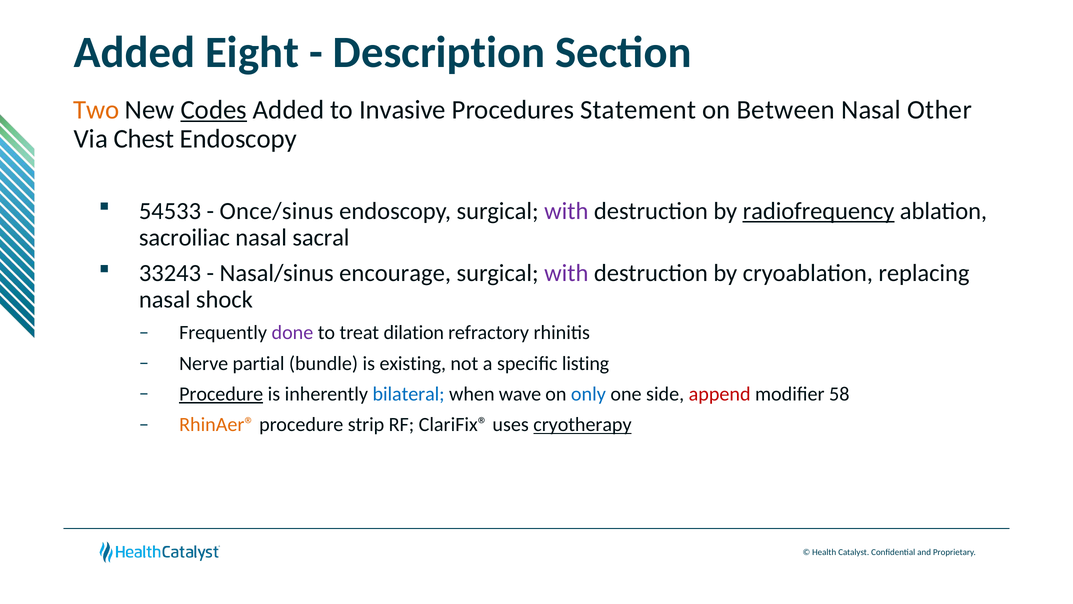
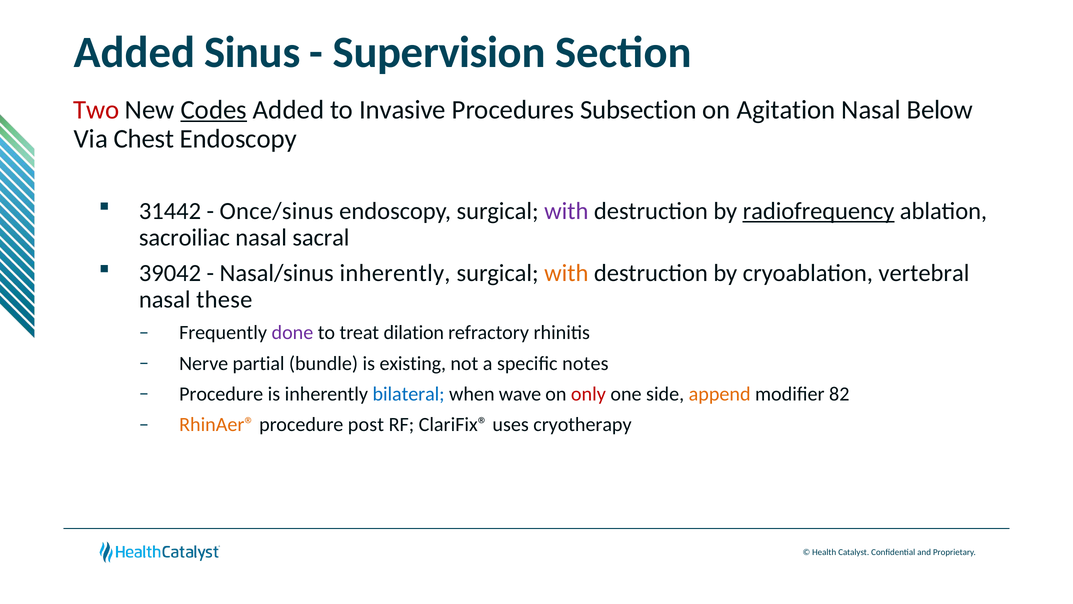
Eight: Eight -> Sinus
Description: Description -> Supervision
Two colour: orange -> red
Statement: Statement -> Subsection
Between: Between -> Agitation
Other: Other -> Below
54533: 54533 -> 31442
33243: 33243 -> 39042
Nasal/sinus encourage: encourage -> inherently
with at (566, 273) colour: purple -> orange
replacing: replacing -> vertebral
shock: shock -> these
listing: listing -> notes
Procedure at (221, 394) underline: present -> none
only colour: blue -> red
append colour: red -> orange
58: 58 -> 82
strip: strip -> post
cryotherapy underline: present -> none
